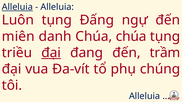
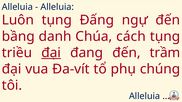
Alleluia at (17, 7) underline: present -> none
miên: miên -> bầng
Chúa chúa: chúa -> cách
